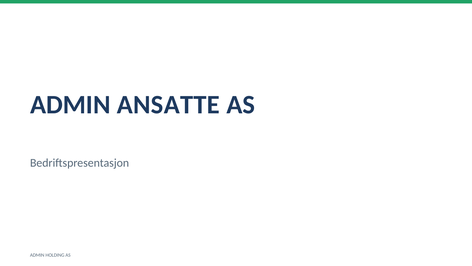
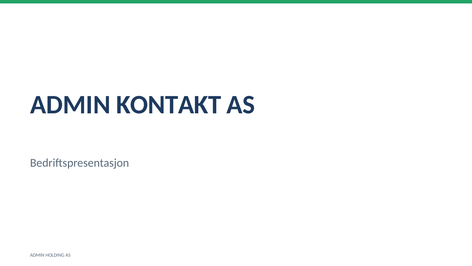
ANSATTE: ANSATTE -> KONTAKT
